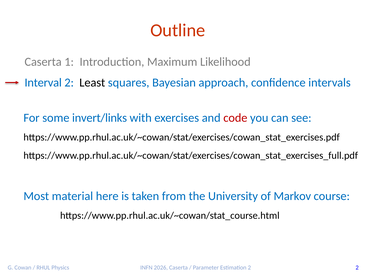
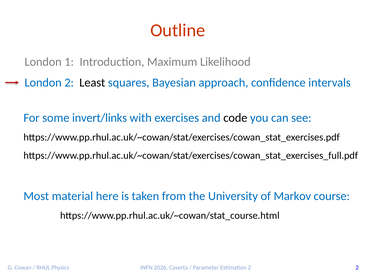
Caserta at (43, 62): Caserta -> London
Interval at (43, 83): Interval -> London
code colour: red -> black
